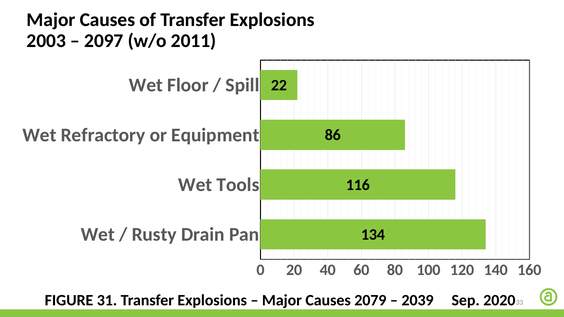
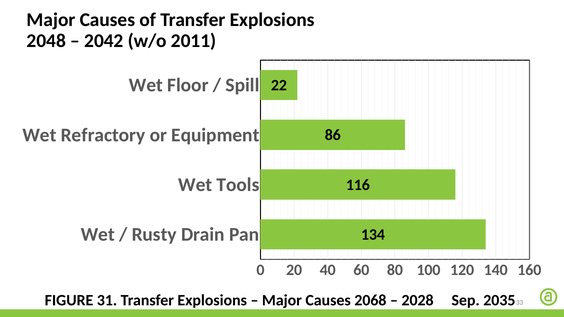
2003: 2003 -> 2048
2097: 2097 -> 2042
2079: 2079 -> 2068
2039: 2039 -> 2028
2020: 2020 -> 2035
